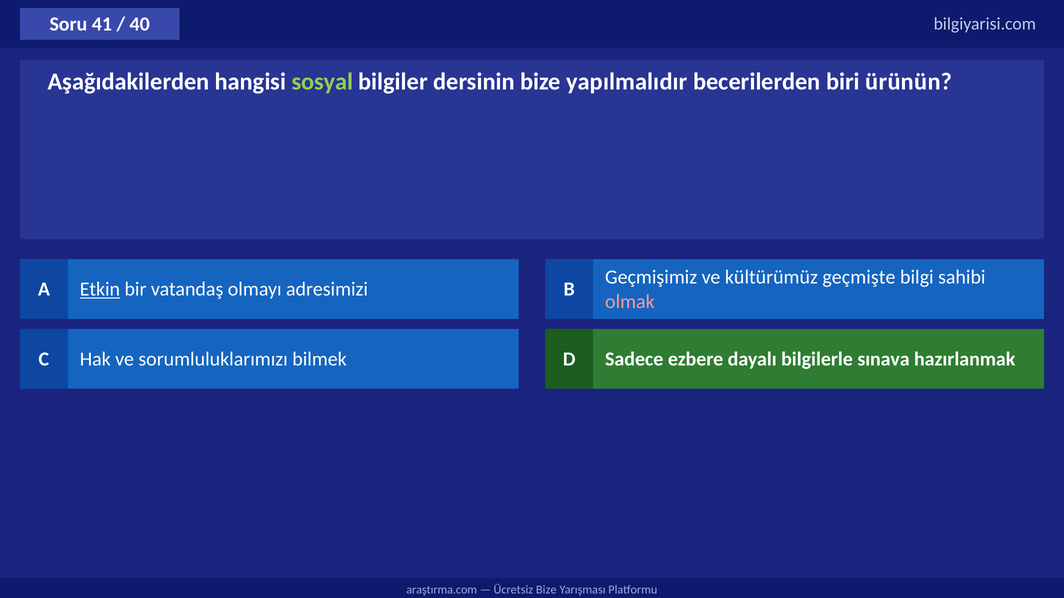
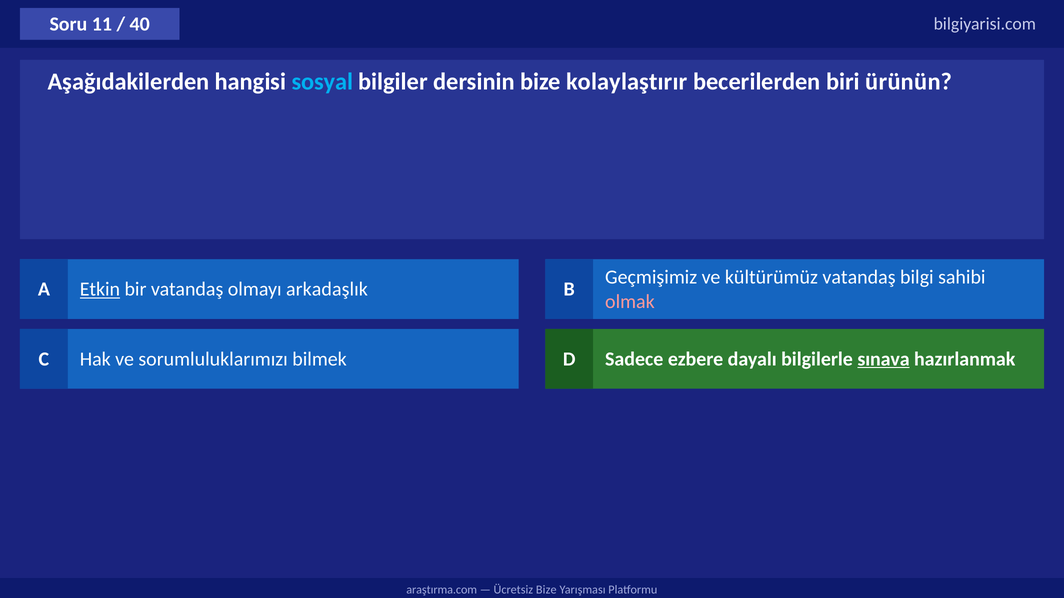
41: 41 -> 11
sosyal colour: light green -> light blue
yapılmalıdır: yapılmalıdır -> kolaylaştırır
kültürümüz geçmişte: geçmişte -> vatandaş
adresimizi: adresimizi -> arkadaşlık
sınava underline: none -> present
